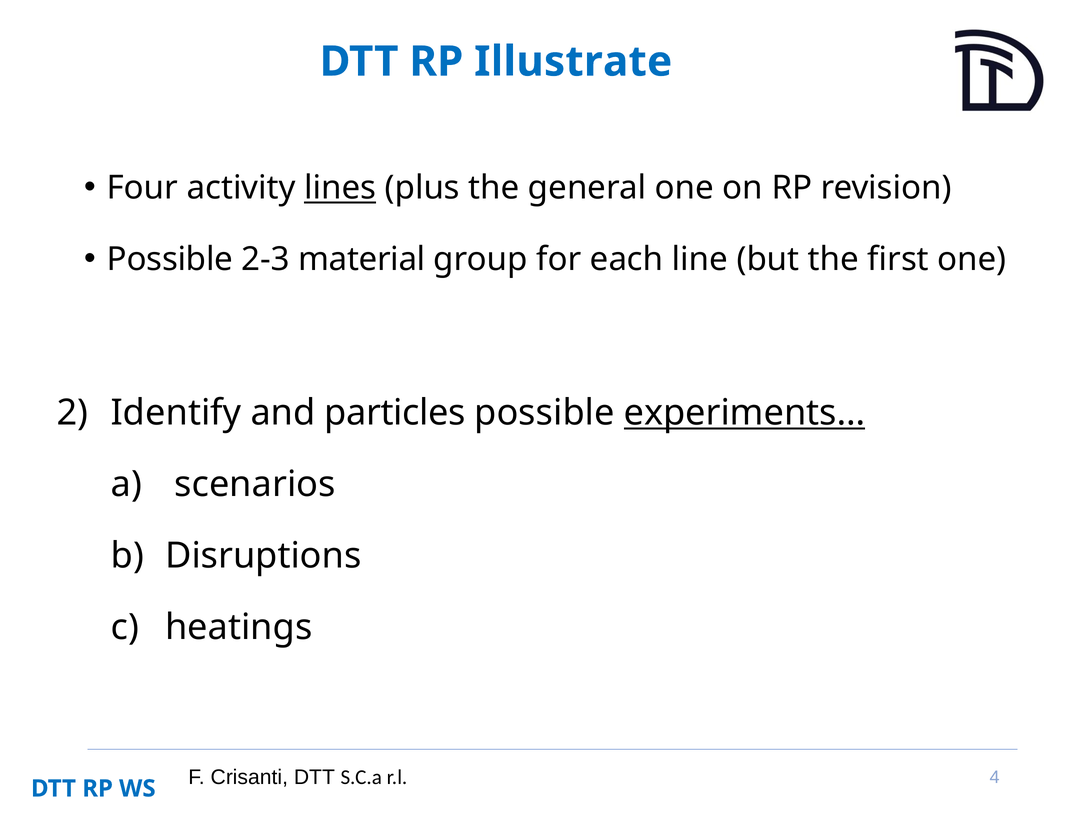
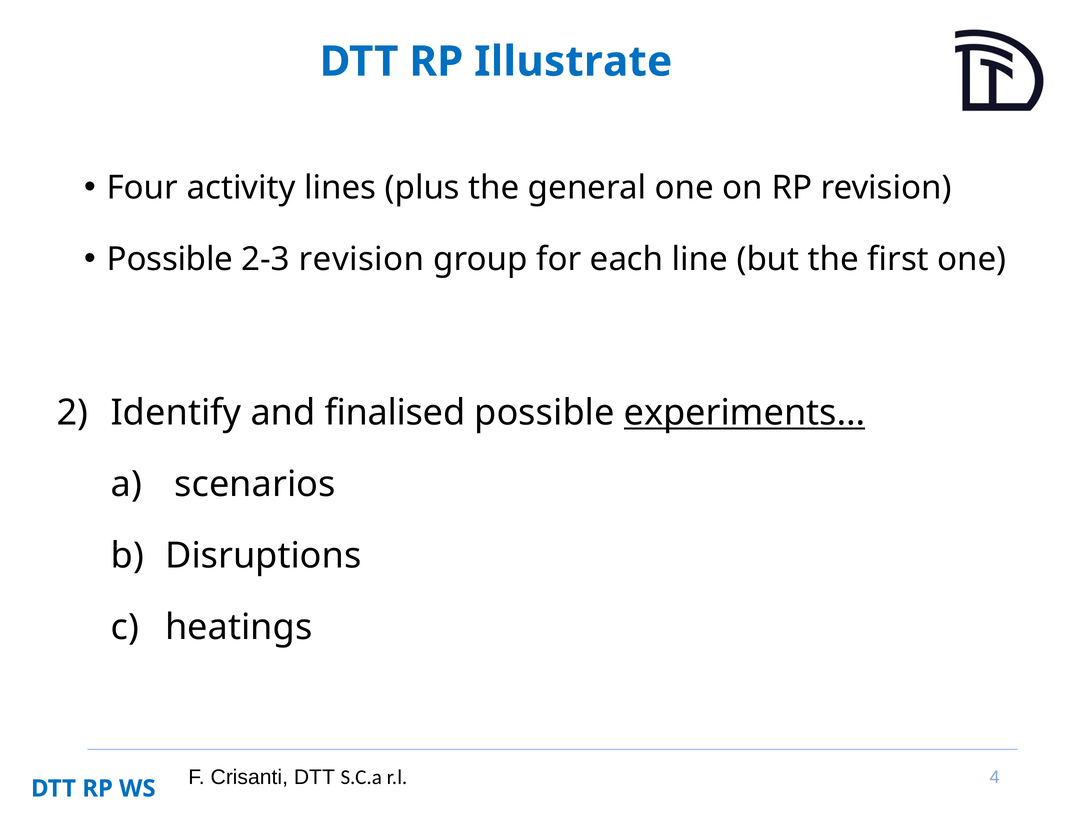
lines underline: present -> none
2-3 material: material -> revision
particles: particles -> finalised
